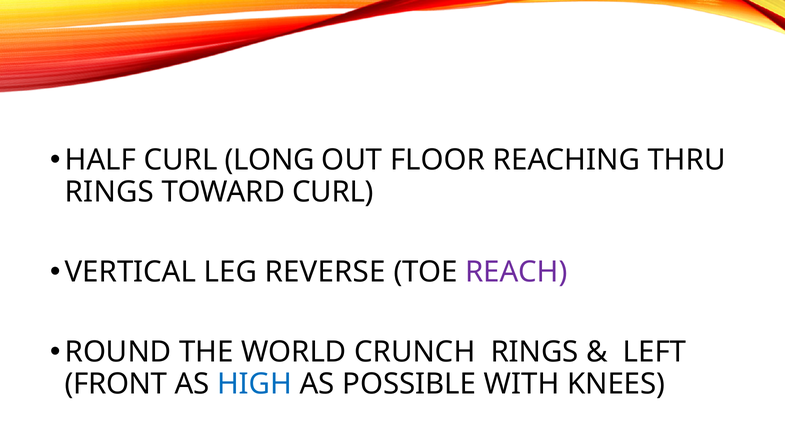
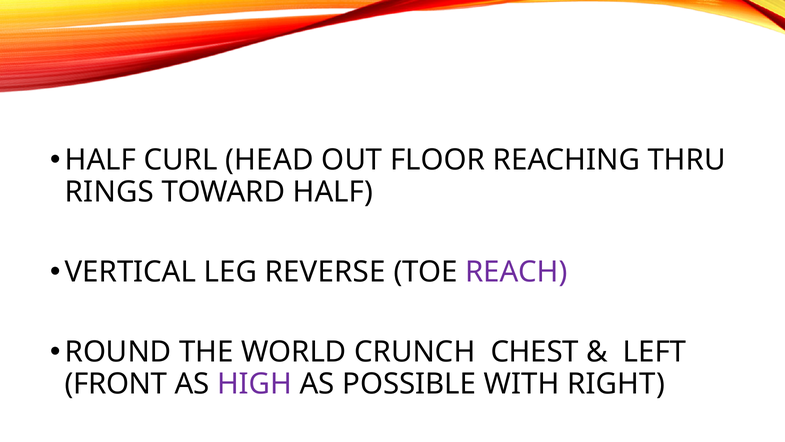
LONG: LONG -> HEAD
TOWARD CURL: CURL -> HALF
CRUNCH RINGS: RINGS -> CHEST
HIGH colour: blue -> purple
KNEES: KNEES -> RIGHT
